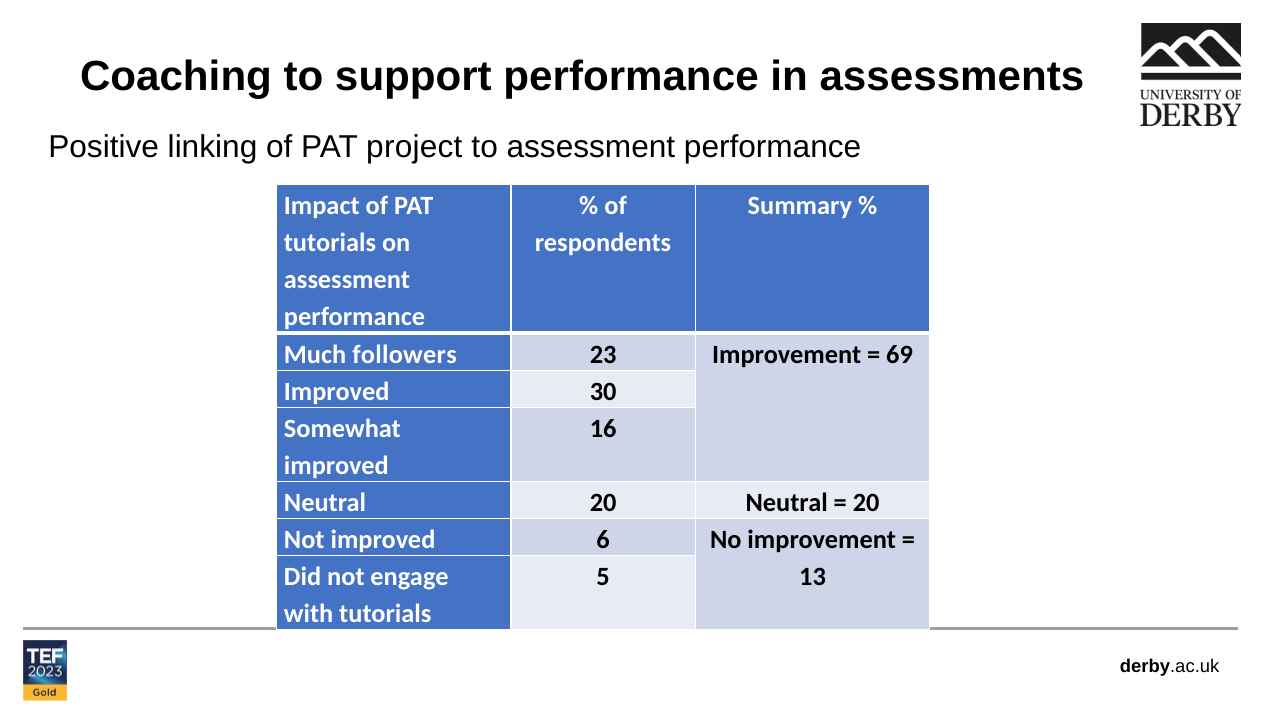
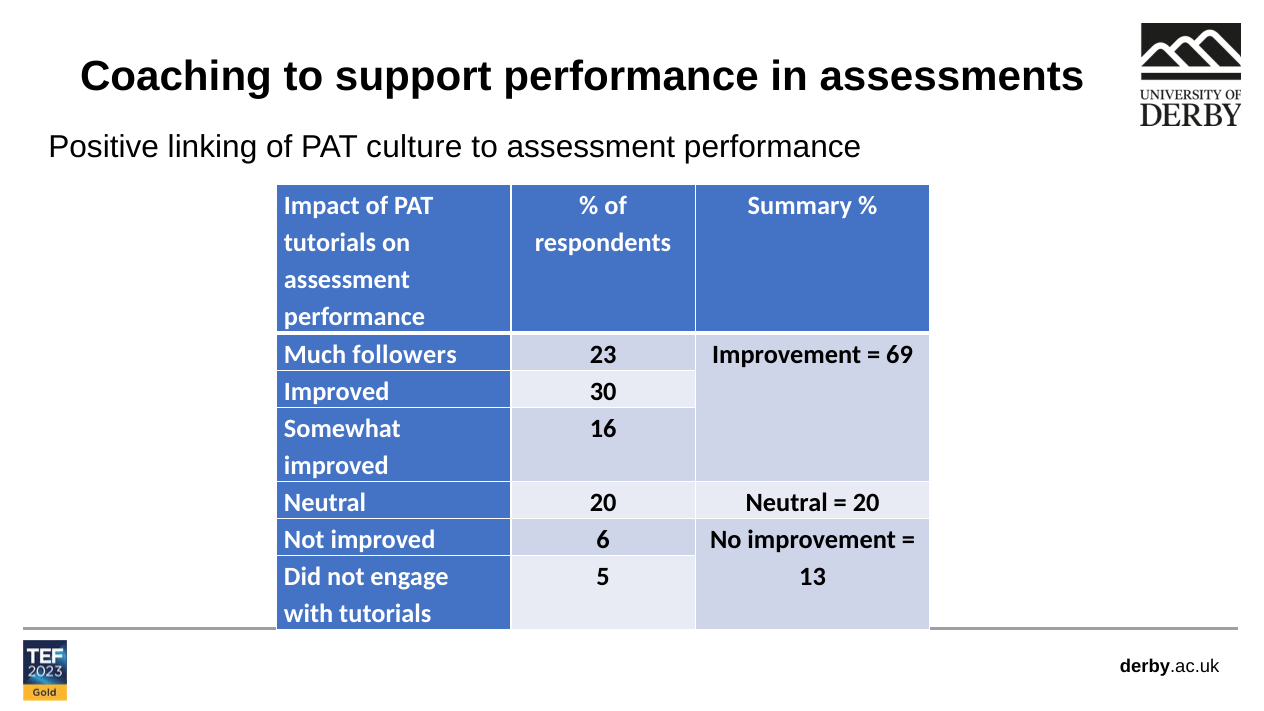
project: project -> culture
